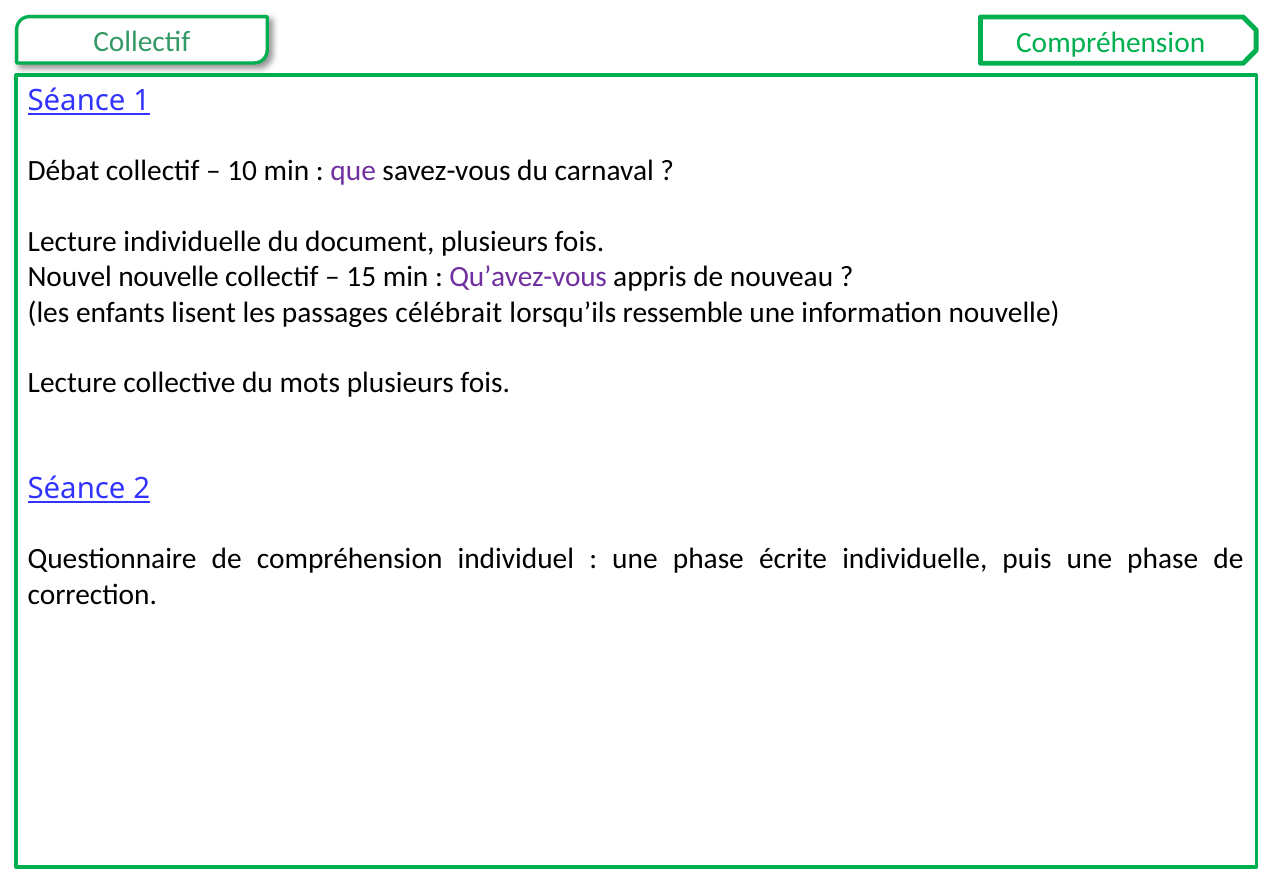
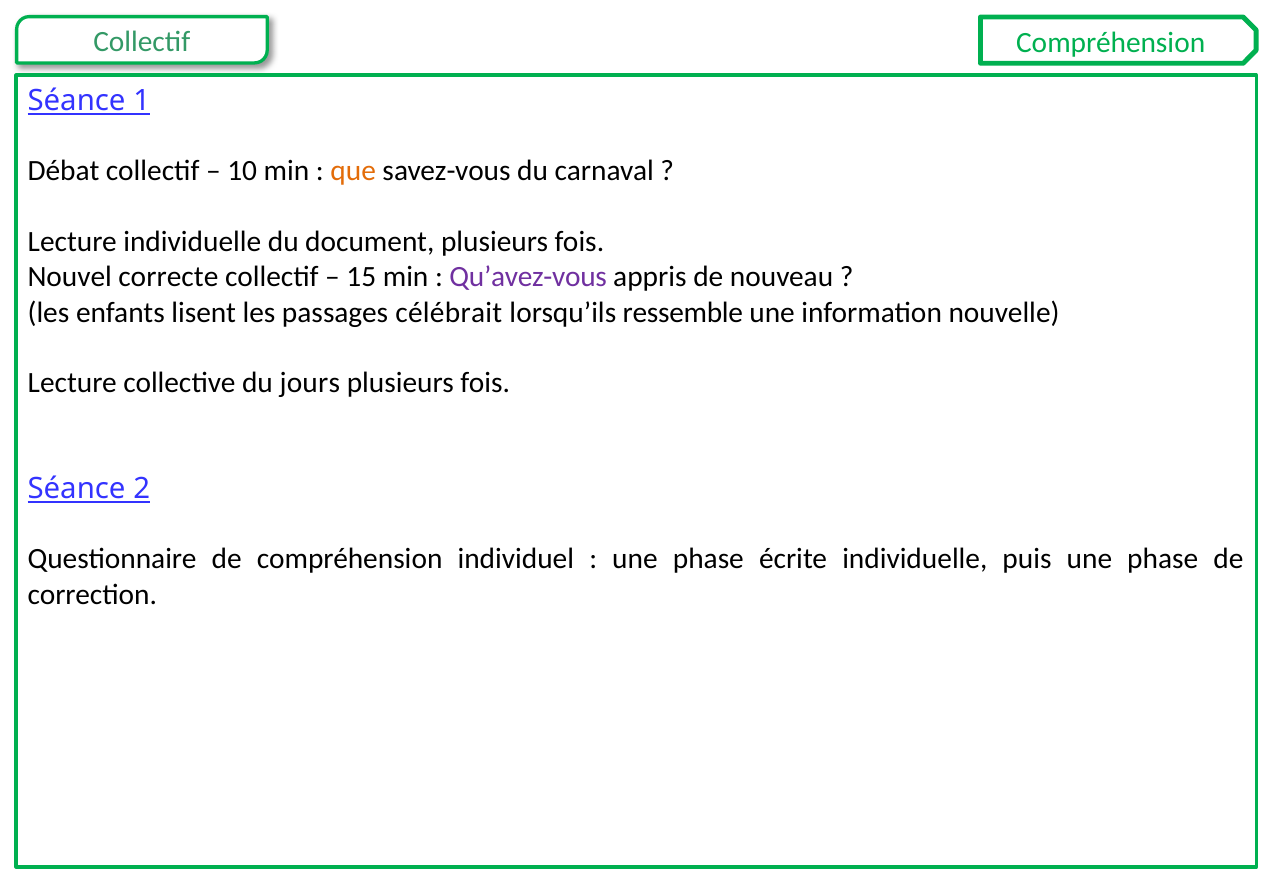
que colour: purple -> orange
Nouvel nouvelle: nouvelle -> correcte
mots: mots -> jours
